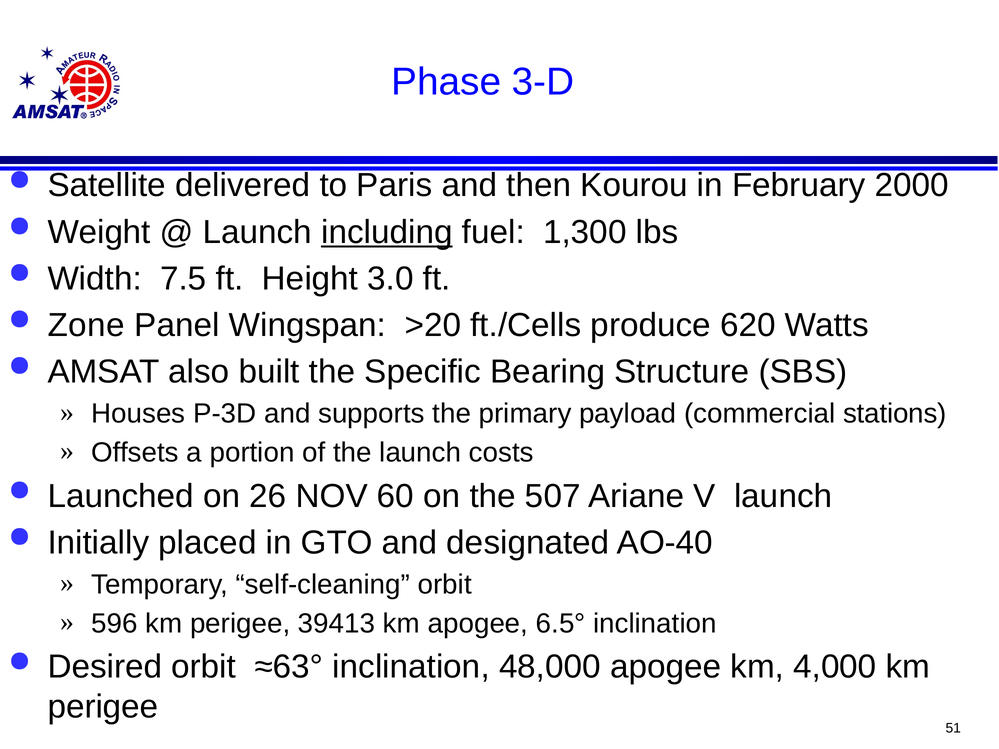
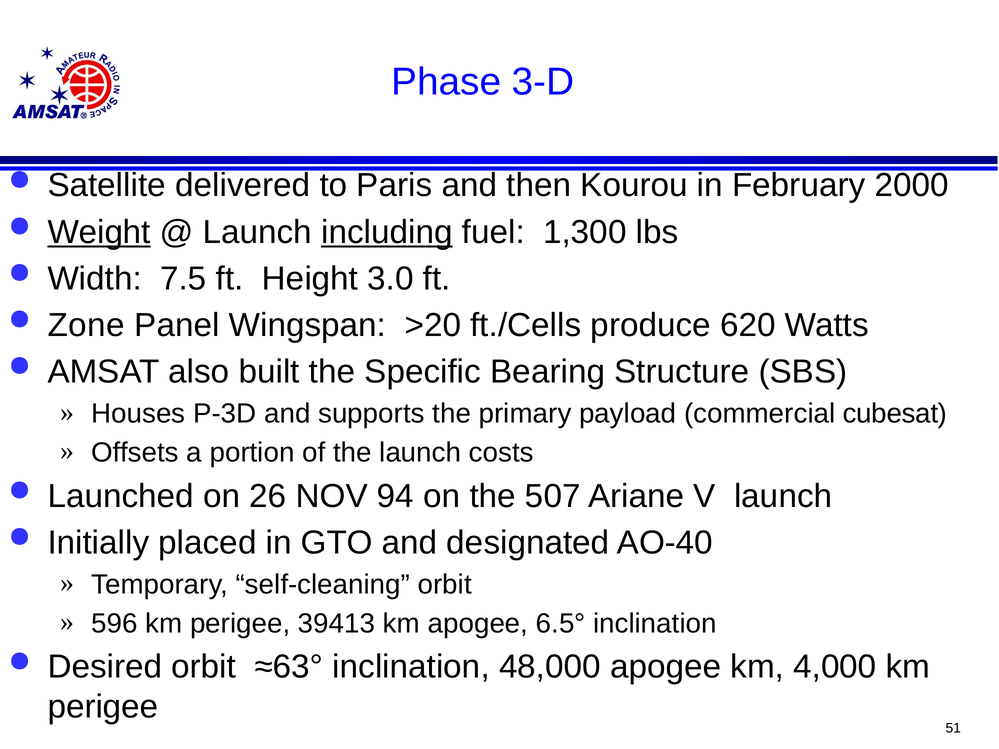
Weight underline: none -> present
stations: stations -> cubesat
60: 60 -> 94
